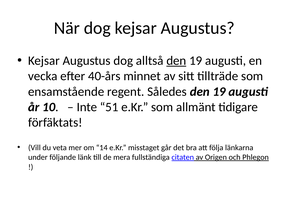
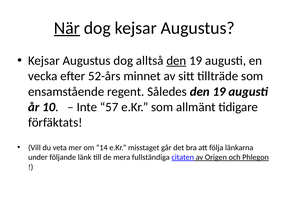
När underline: none -> present
40-års: 40-års -> 52-års
51: 51 -> 57
